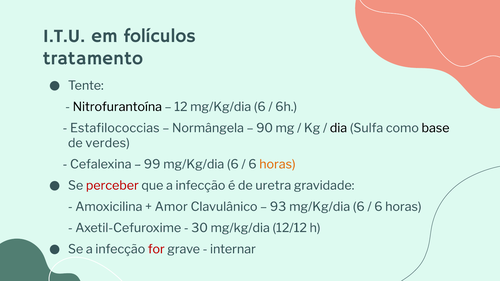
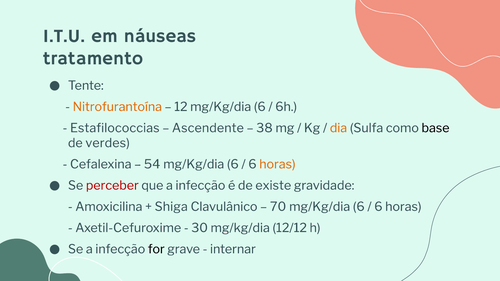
folículos: folículos -> náuseas
Nitrofurantoína colour: black -> orange
Normângela: Normângela -> Ascendente
90: 90 -> 38
dia colour: black -> orange
99: 99 -> 54
uretra: uretra -> existe
Amor: Amor -> Shiga
93: 93 -> 70
for colour: red -> black
